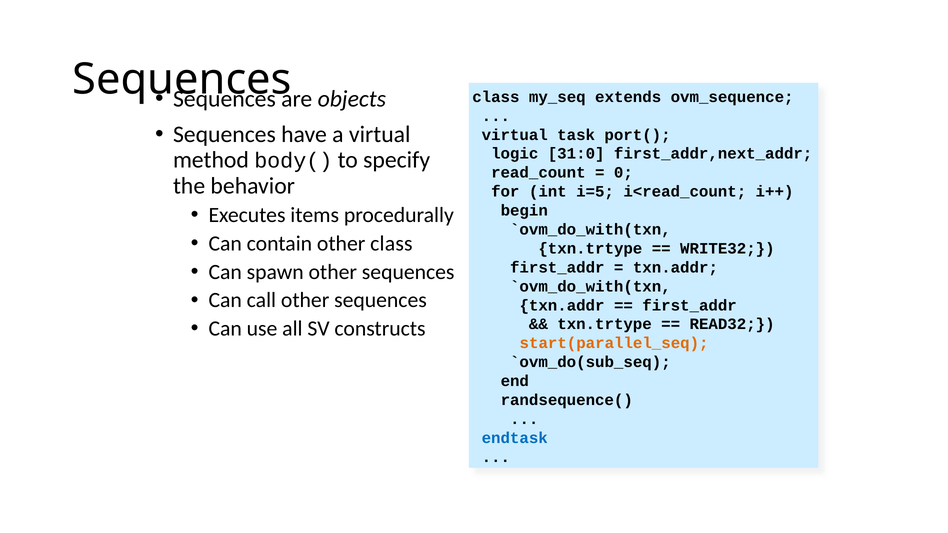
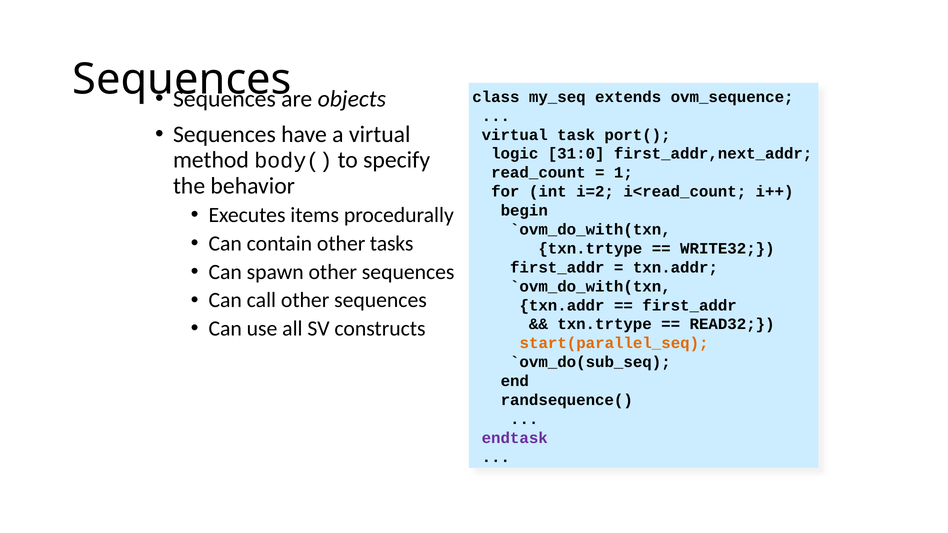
0: 0 -> 1
i=5: i=5 -> i=2
other class: class -> tasks
endtask colour: blue -> purple
